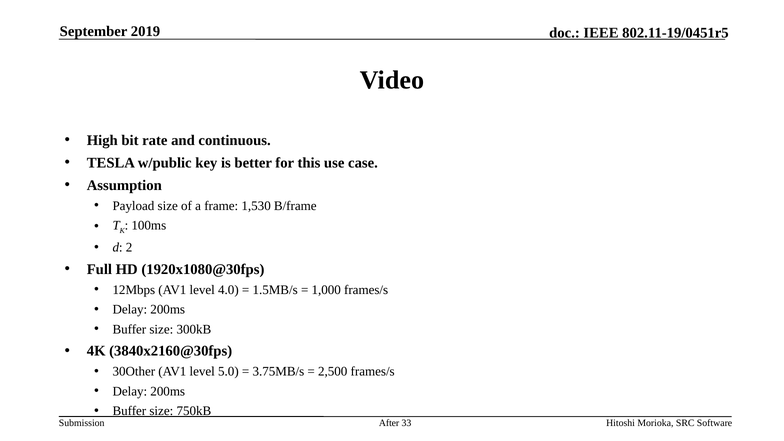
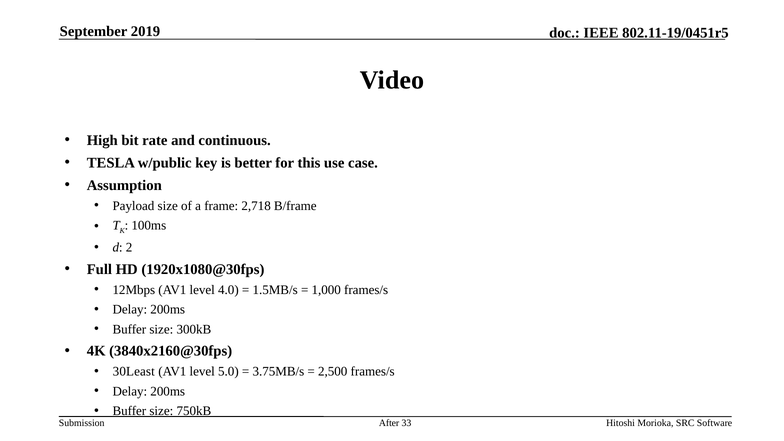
1,530: 1,530 -> 2,718
30Other: 30Other -> 30Least
